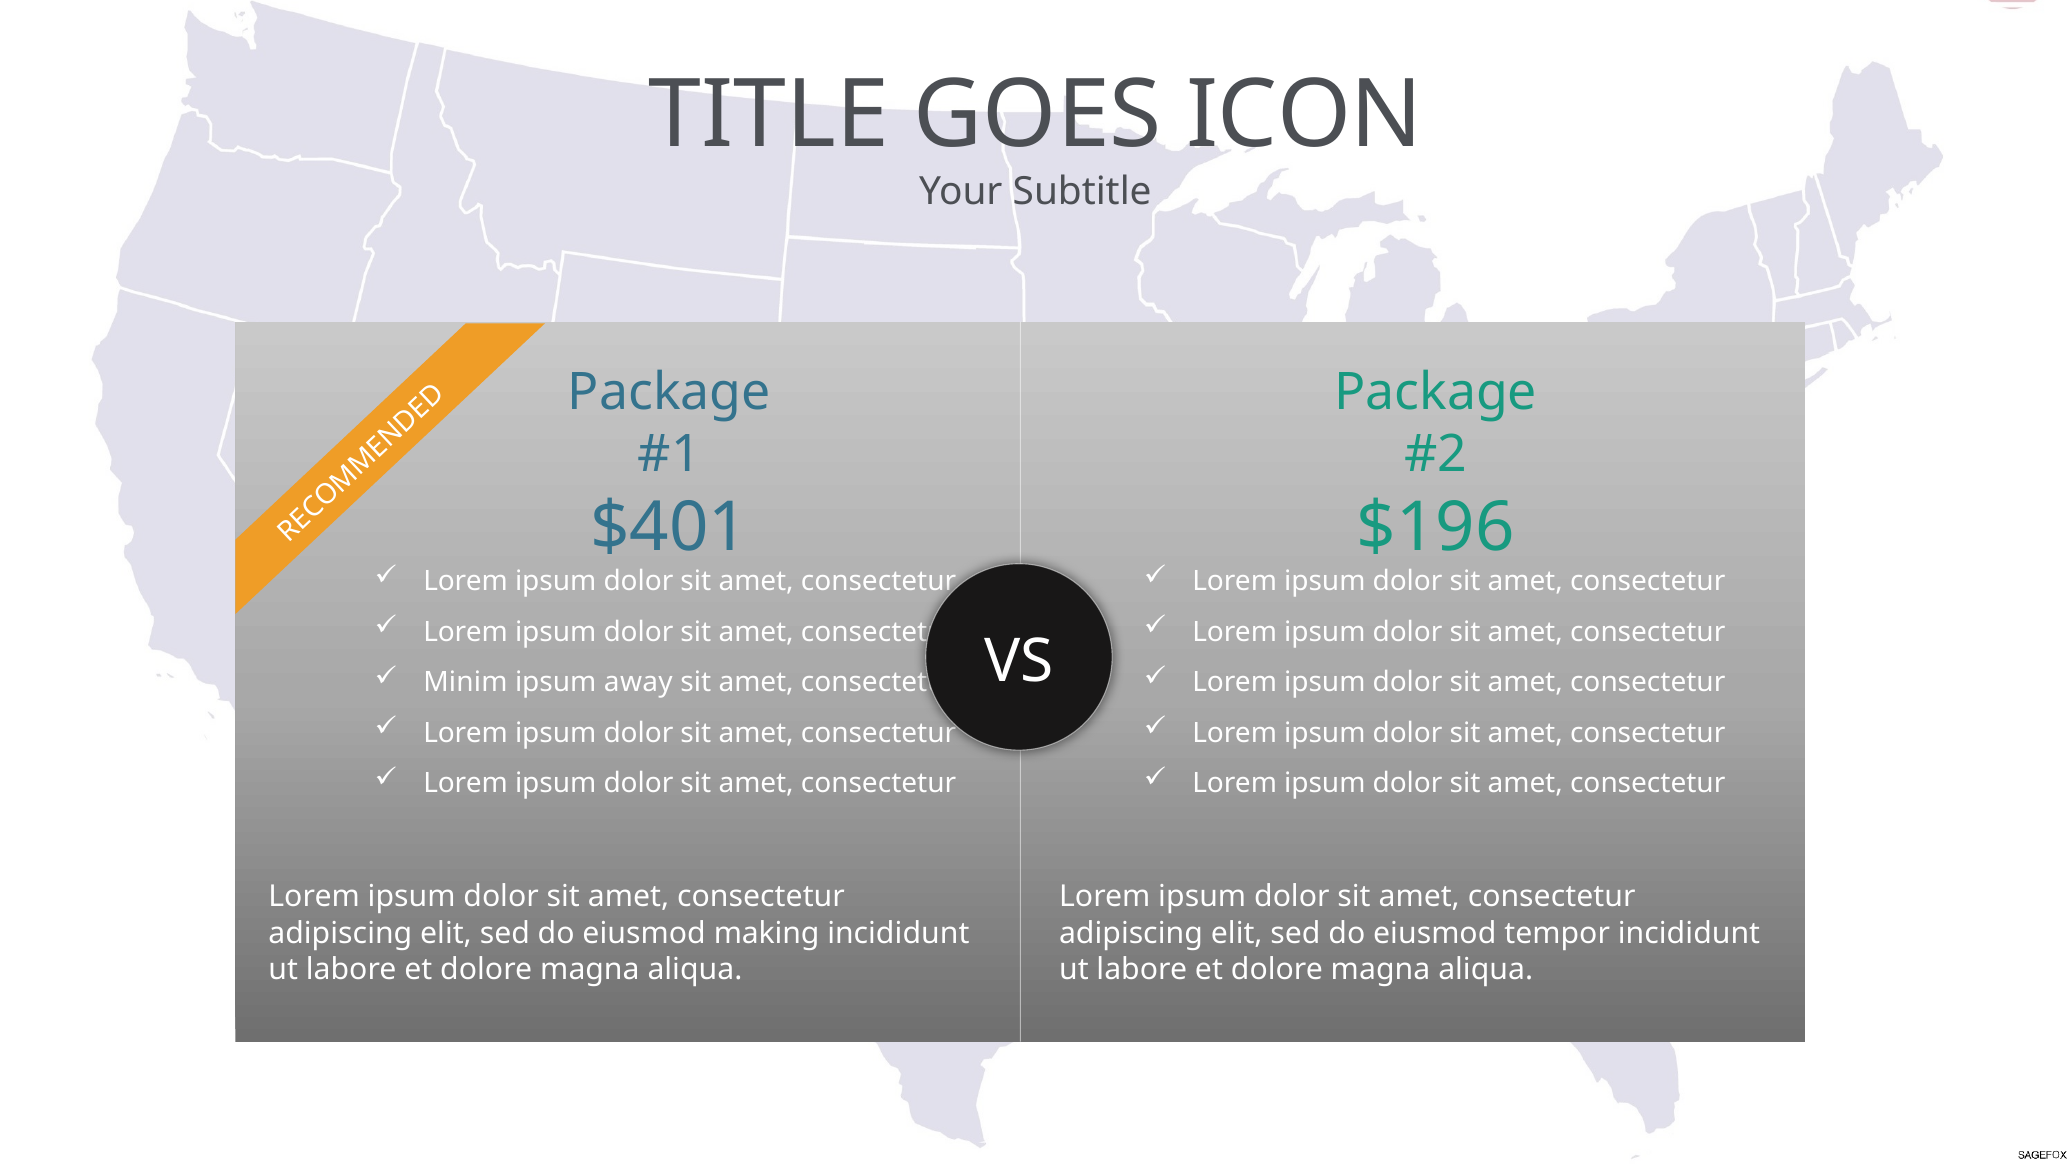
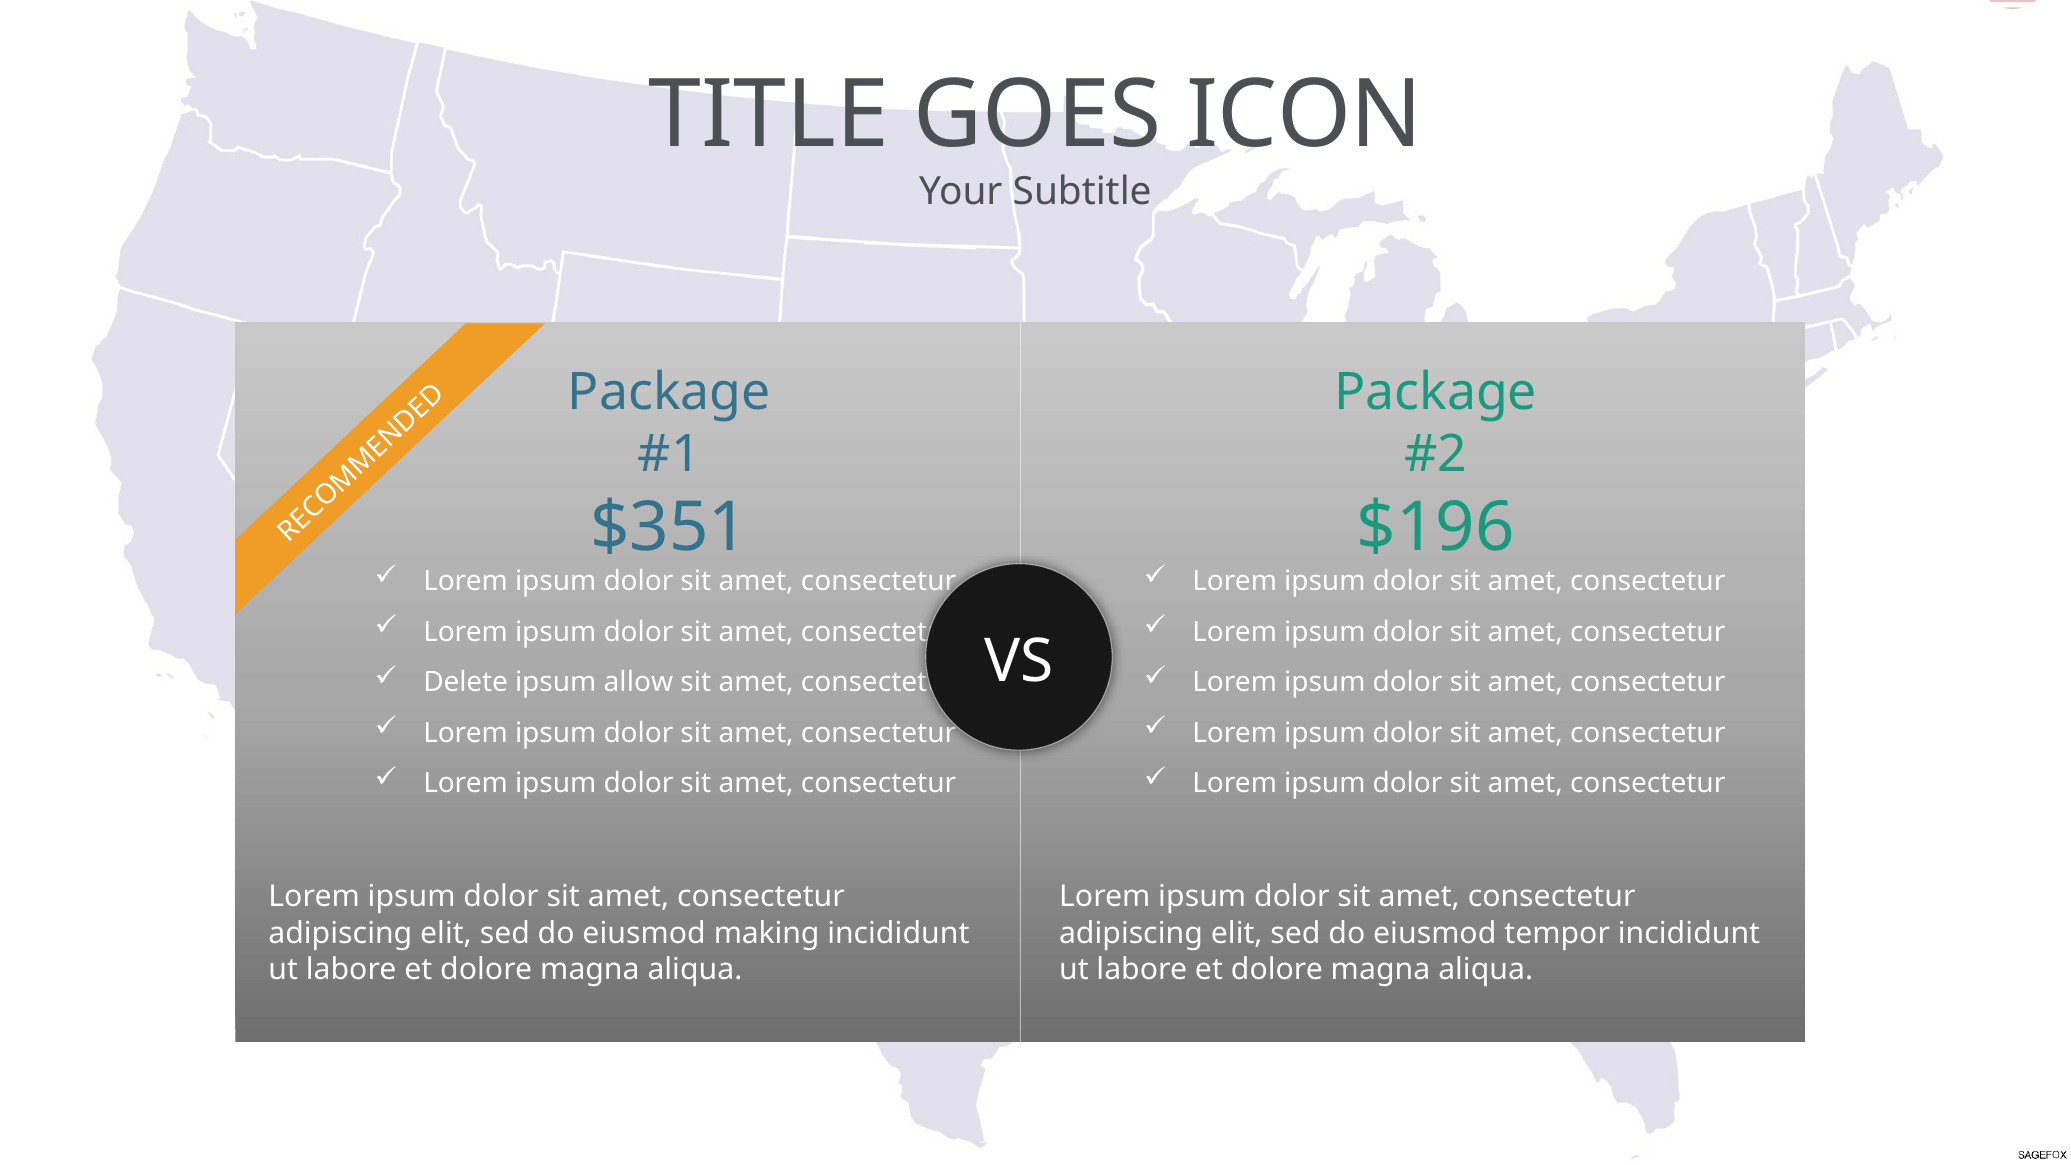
$401: $401 -> $351
Minim: Minim -> Delete
away: away -> allow
